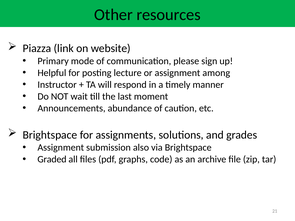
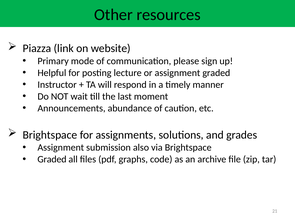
assignment among: among -> graded
